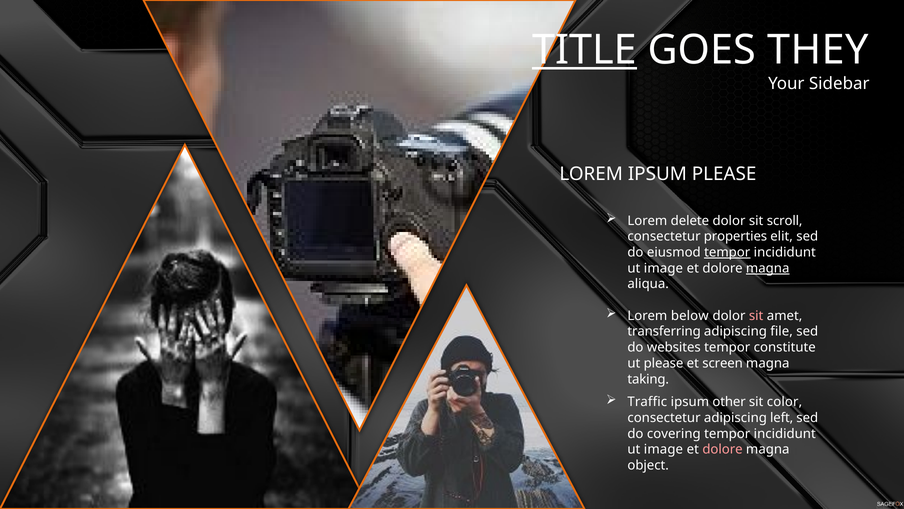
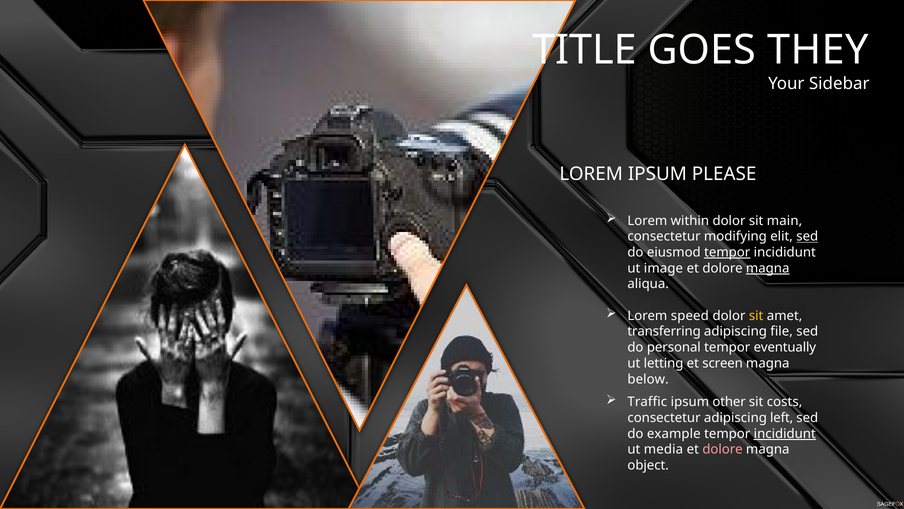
TITLE underline: present -> none
delete: delete -> within
scroll: scroll -> main
properties: properties -> modifying
sed at (807, 236) underline: none -> present
below: below -> speed
sit at (756, 315) colour: pink -> yellow
websites: websites -> personal
constitute: constitute -> eventually
ut please: please -> letting
taking: taking -> below
color: color -> costs
covering: covering -> example
incididunt at (785, 433) underline: none -> present
image at (663, 449): image -> media
